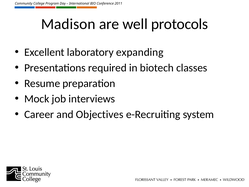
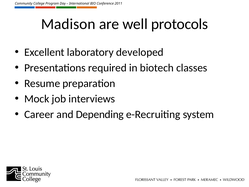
expanding: expanding -> developed
Objectives: Objectives -> Depending
